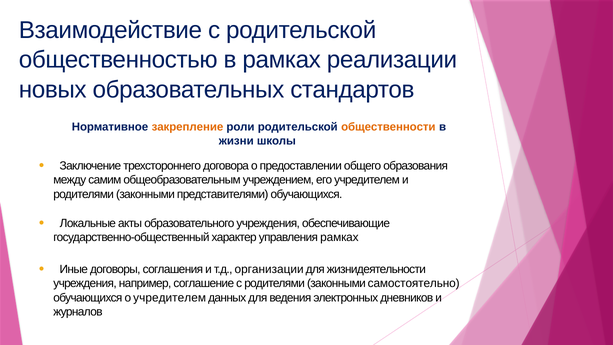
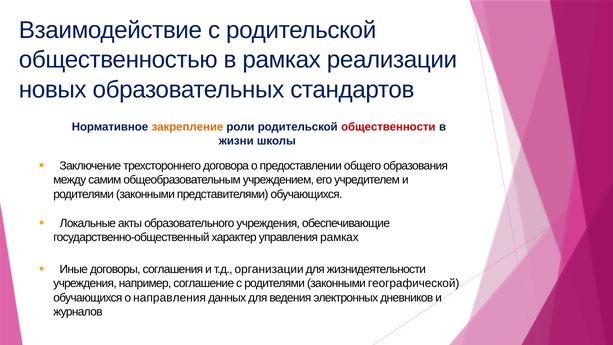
общественности colour: orange -> red
самостоятельно: самостоятельно -> географической
о учредителем: учредителем -> направления
